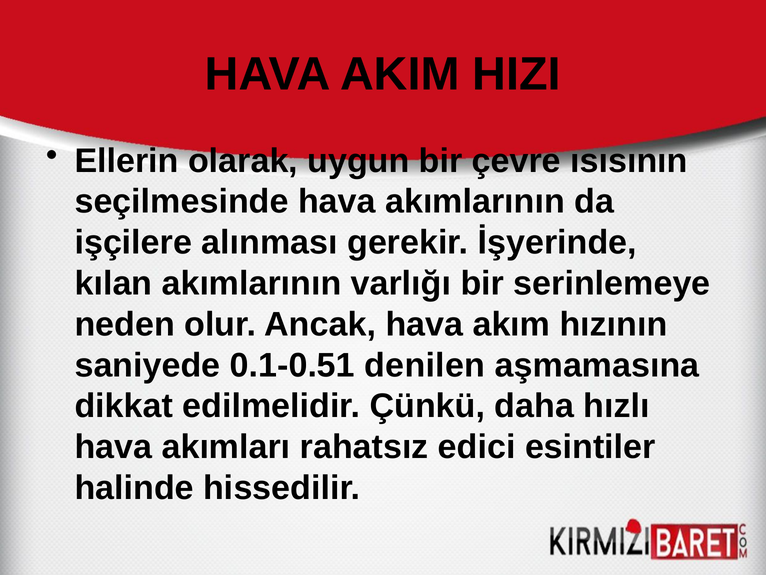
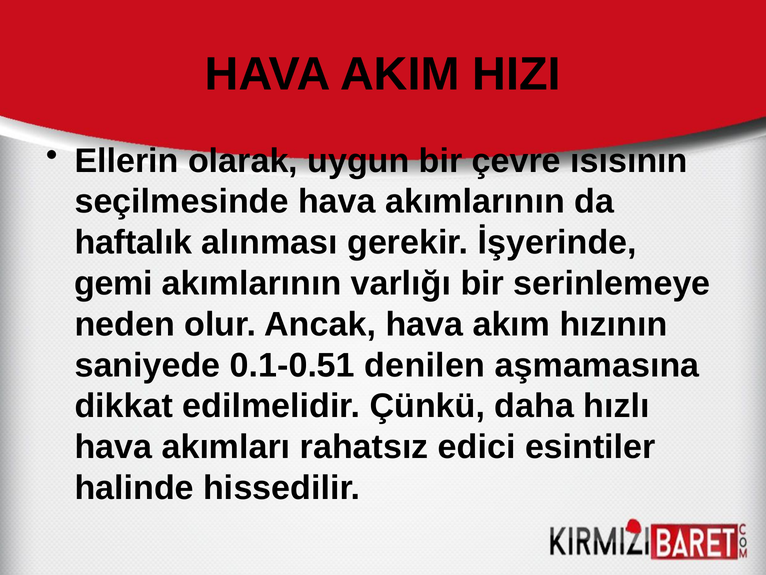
işçilere: işçilere -> haftalık
kılan: kılan -> gemi
